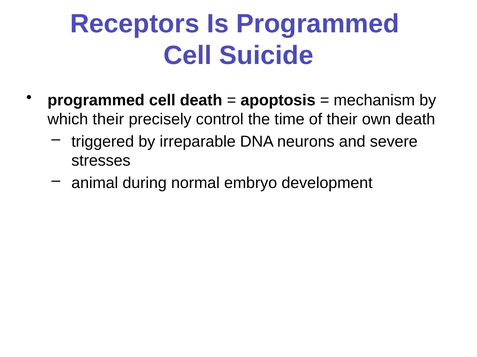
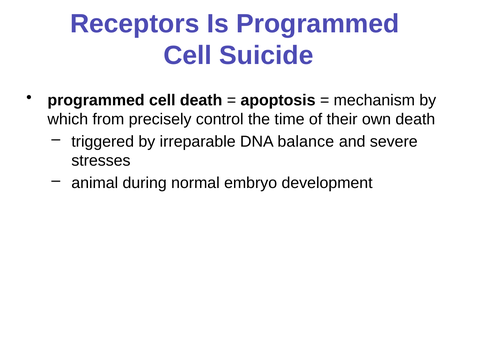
which their: their -> from
neurons: neurons -> balance
